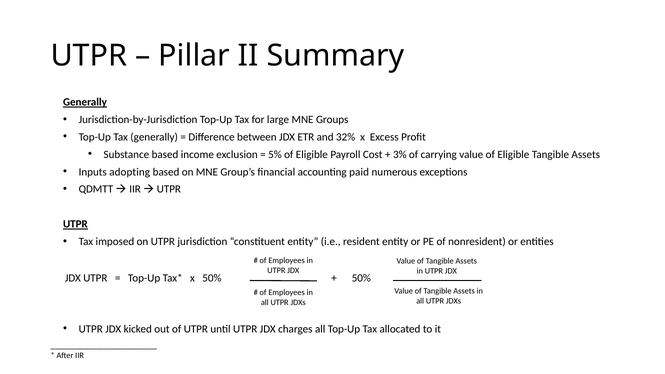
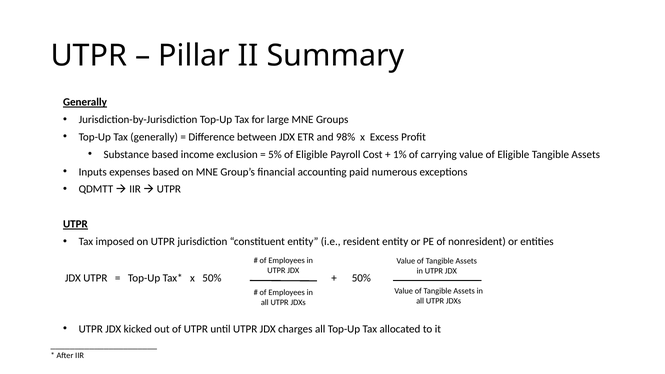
32%: 32% -> 98%
3%: 3% -> 1%
adopting: adopting -> expenses
